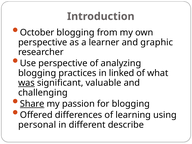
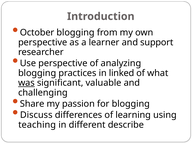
graphic: graphic -> support
Share underline: present -> none
Offered: Offered -> Discuss
personal: personal -> teaching
